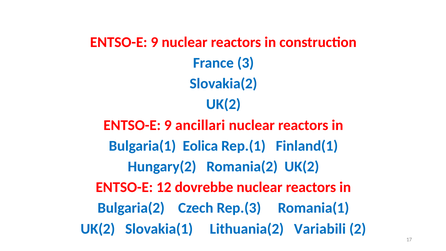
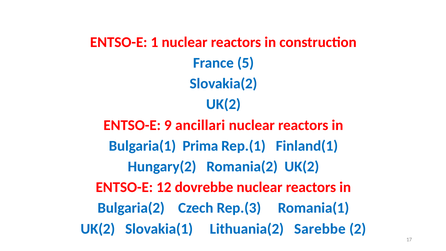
9 at (154, 42): 9 -> 1
3: 3 -> 5
Eolica: Eolica -> Prima
Variabili: Variabili -> Sarebbe
